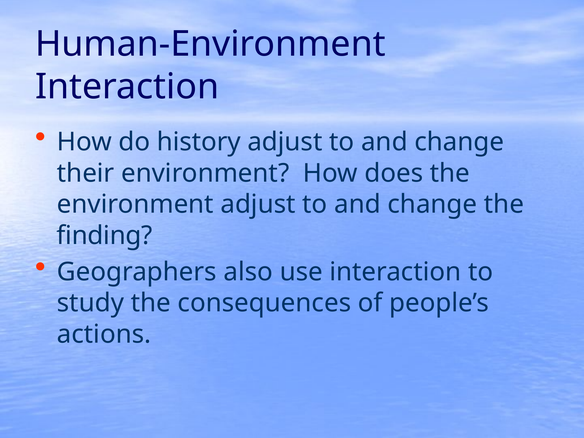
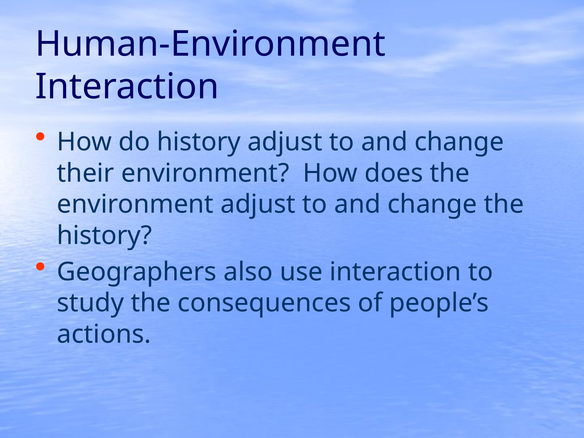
finding at (105, 235): finding -> history
